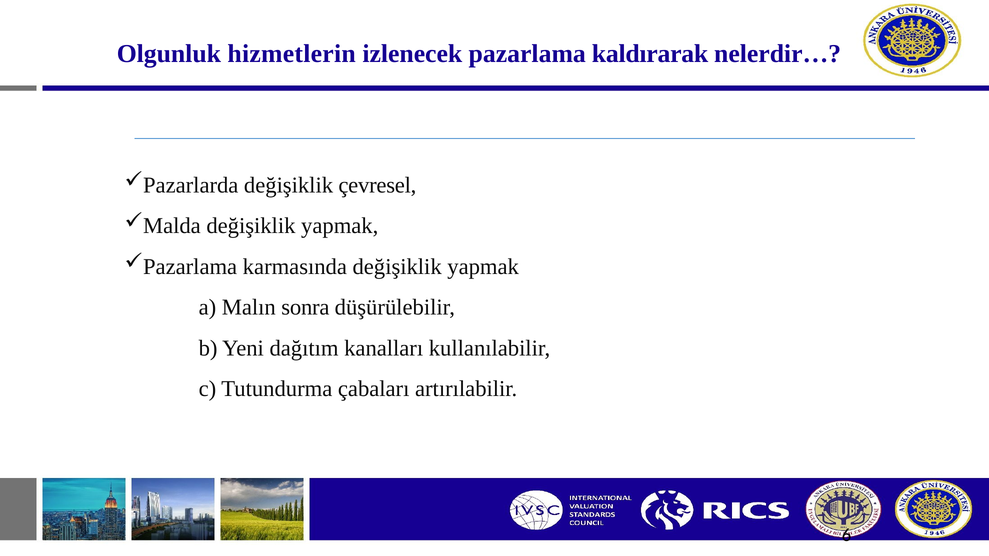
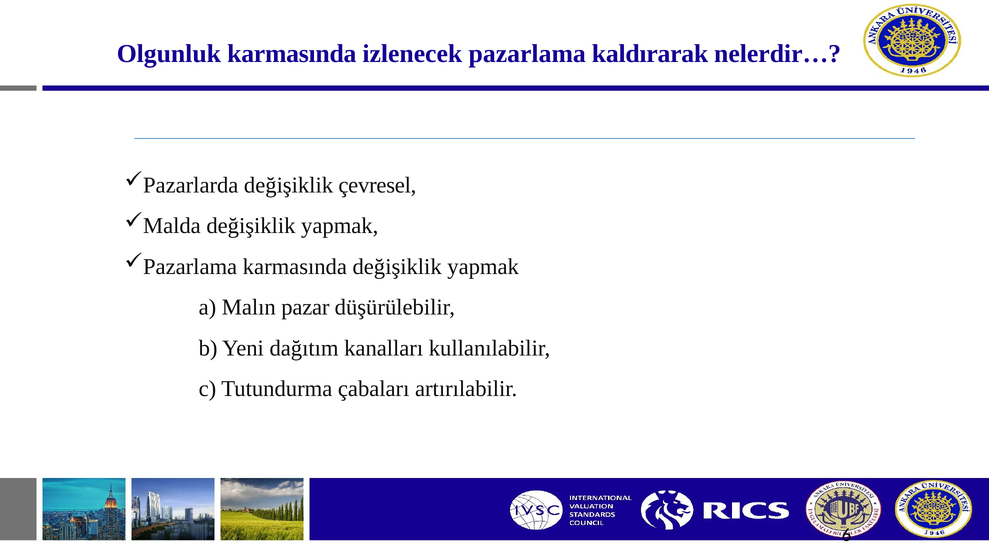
Olgunluk hizmetlerin: hizmetlerin -> karmasında
sonra: sonra -> pazar
